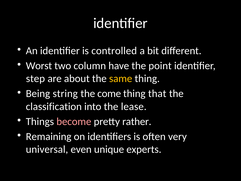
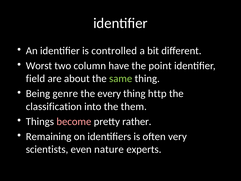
step: step -> field
same colour: yellow -> light green
string: string -> genre
come: come -> every
that: that -> http
lease: lease -> them
universal: universal -> scientists
unique: unique -> nature
